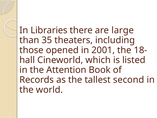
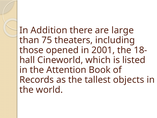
Libraries: Libraries -> Addition
35: 35 -> 75
second: second -> objects
